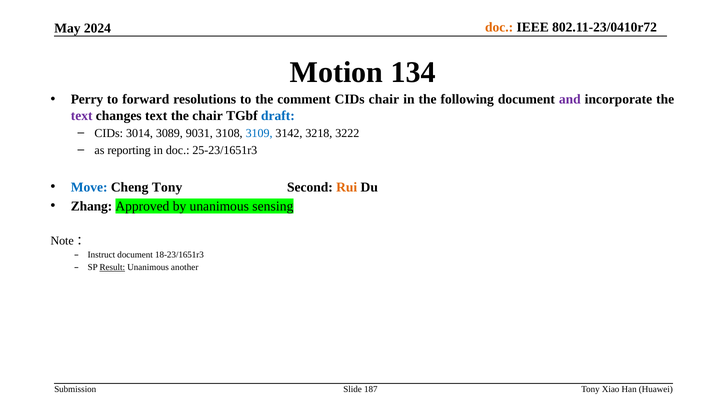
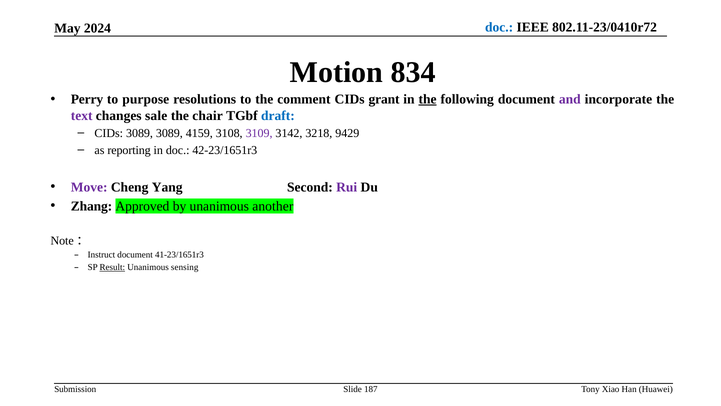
doc at (499, 27) colour: orange -> blue
134: 134 -> 834
forward: forward -> purpose
CIDs chair: chair -> grant
the at (428, 99) underline: none -> present
changes text: text -> sale
CIDs 3014: 3014 -> 3089
9031: 9031 -> 4159
3109 colour: blue -> purple
3222: 3222 -> 9429
25-23/1651r3: 25-23/1651r3 -> 42-23/1651r3
Move colour: blue -> purple
Cheng Tony: Tony -> Yang
Rui colour: orange -> purple
sensing: sensing -> another
18-23/1651r3: 18-23/1651r3 -> 41-23/1651r3
another: another -> sensing
